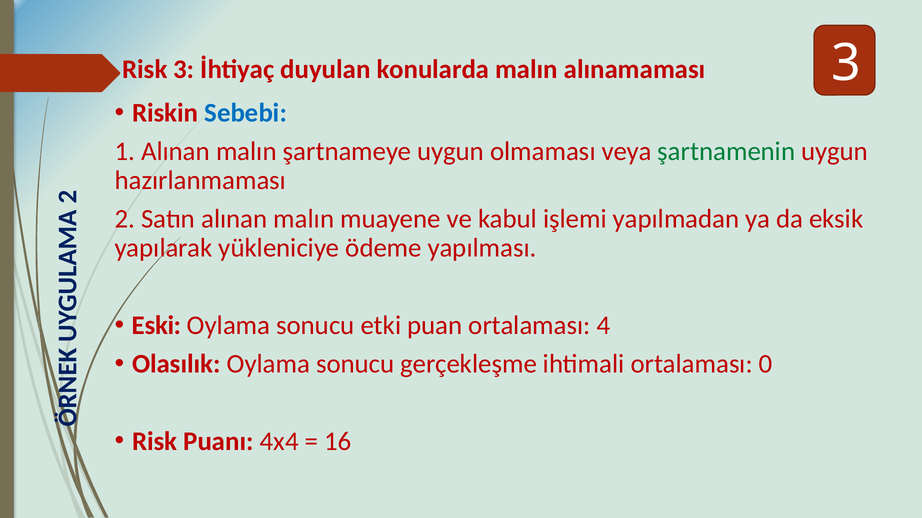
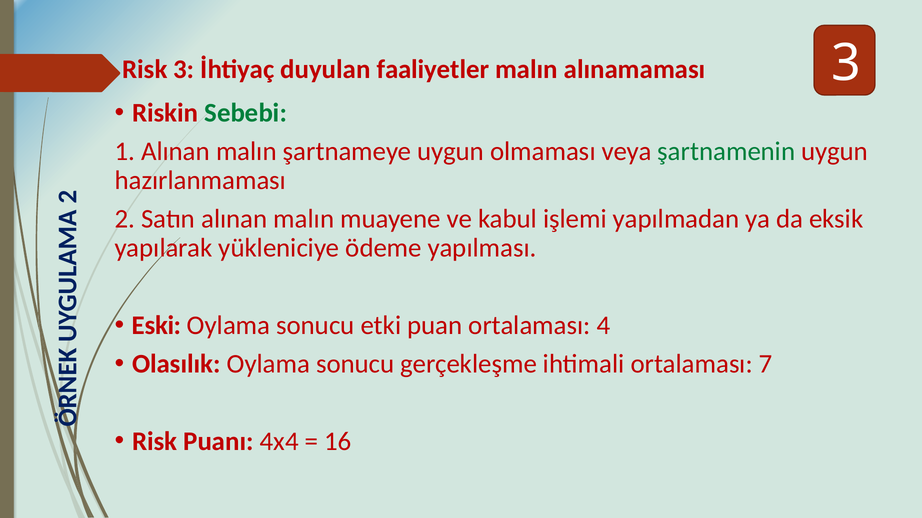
konularda: konularda -> faaliyetler
Sebebi colour: blue -> green
0: 0 -> 7
